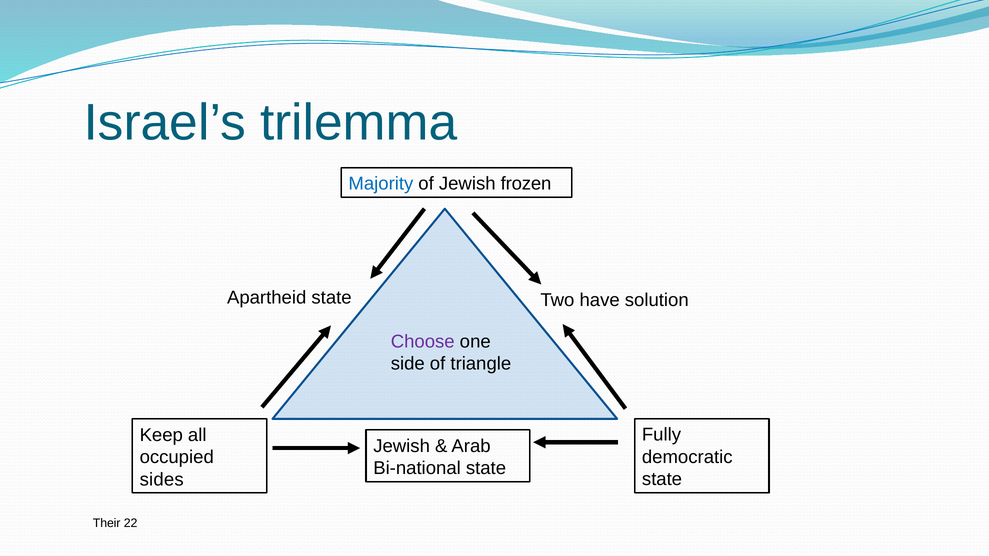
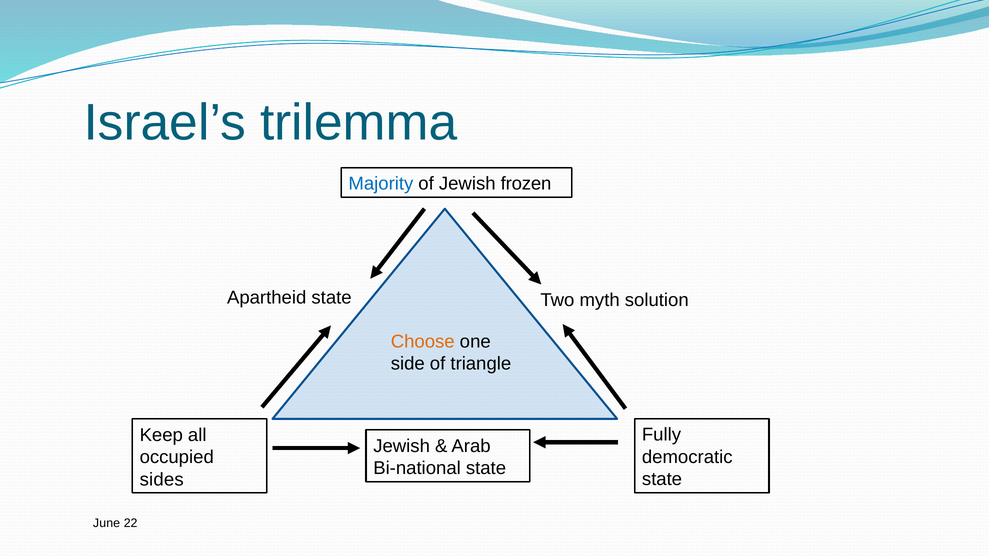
have: have -> myth
Choose colour: purple -> orange
Their: Their -> June
